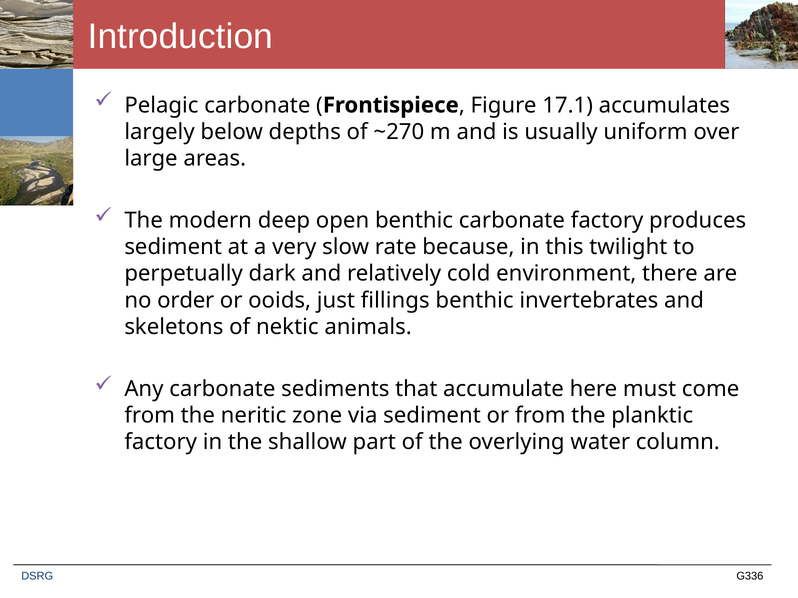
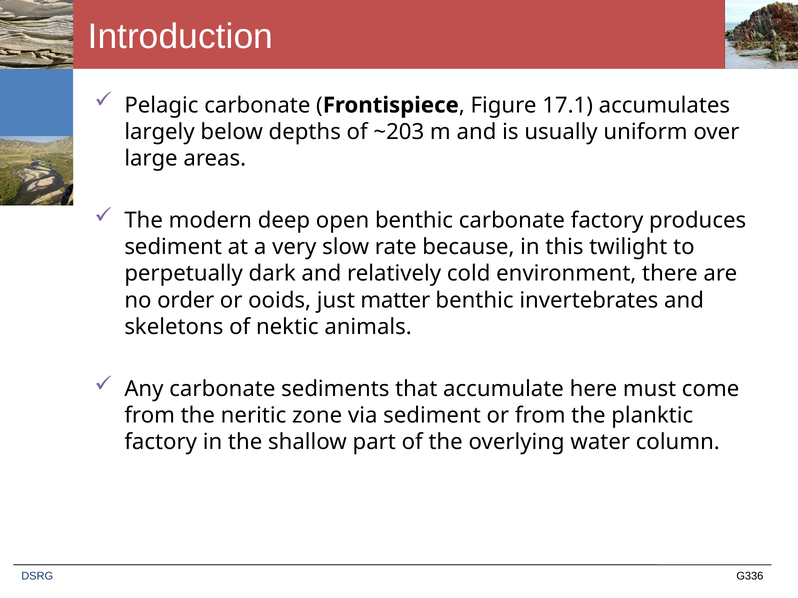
~270: ~270 -> ~203
fillings: fillings -> matter
